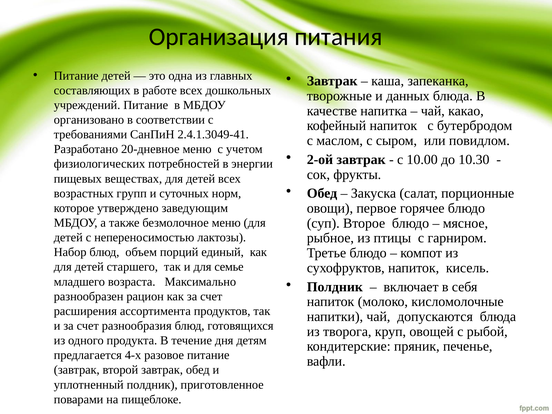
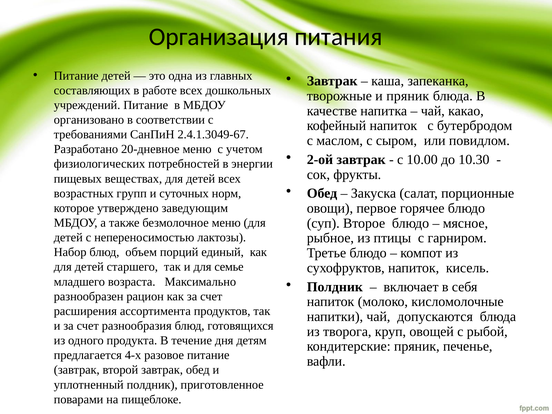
и данных: данных -> пряник
2.4.1.3049-41: 2.4.1.3049-41 -> 2.4.1.3049-67
